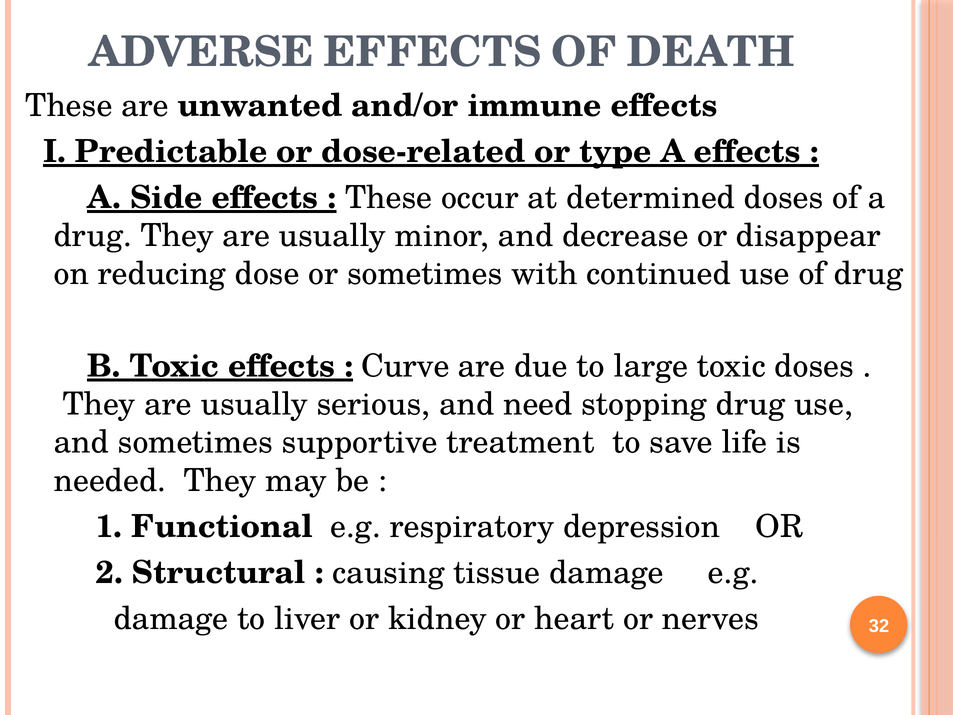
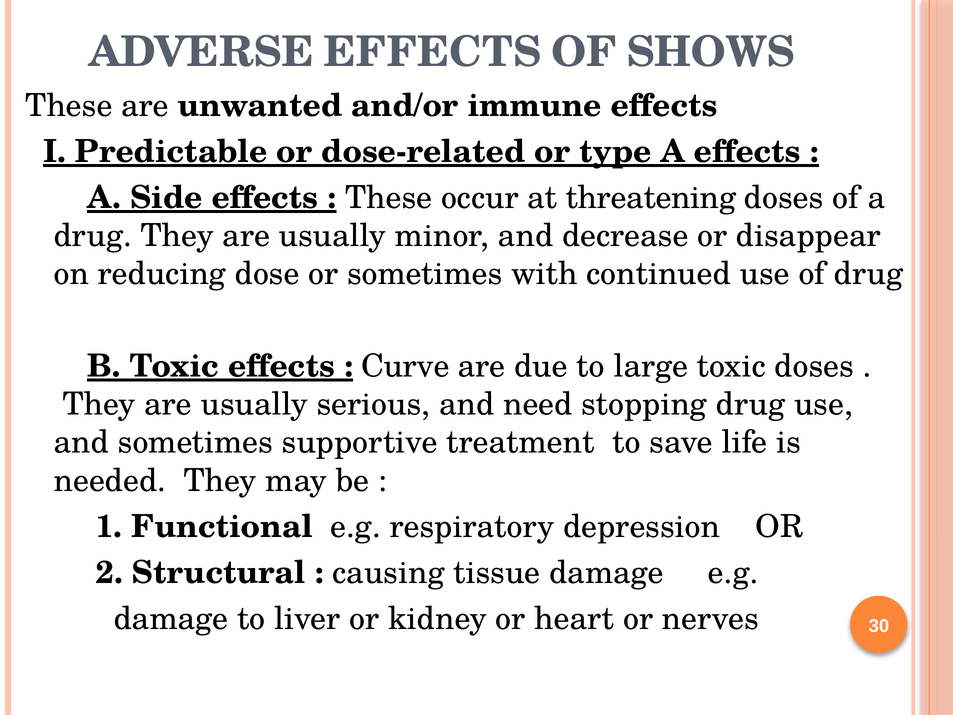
DEATH: DEATH -> SHOWS
determined: determined -> threatening
32: 32 -> 30
